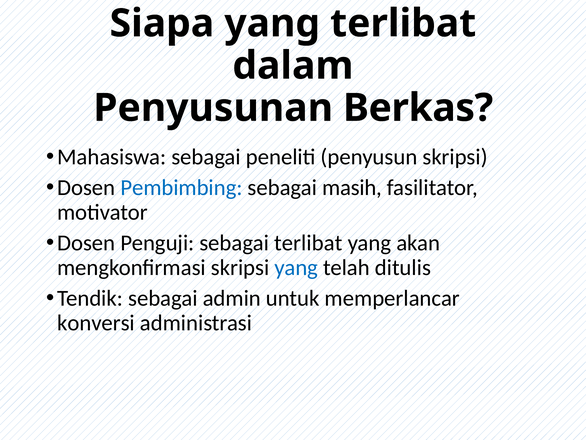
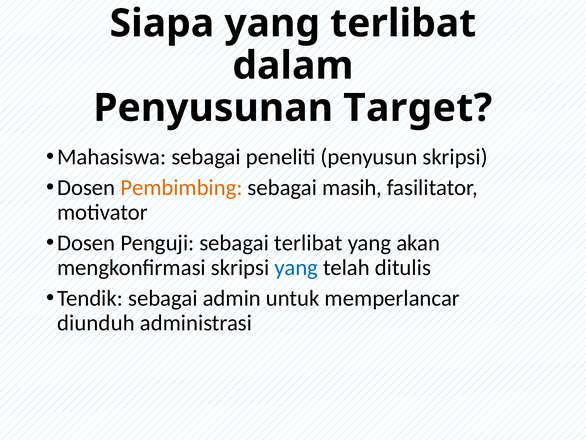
Berkas: Berkas -> Target
Pembimbing colour: blue -> orange
konversi: konversi -> diunduh
